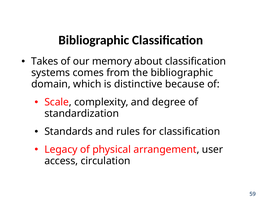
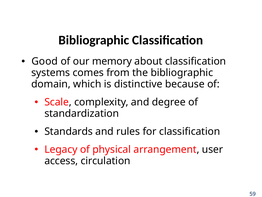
Takes: Takes -> Good
